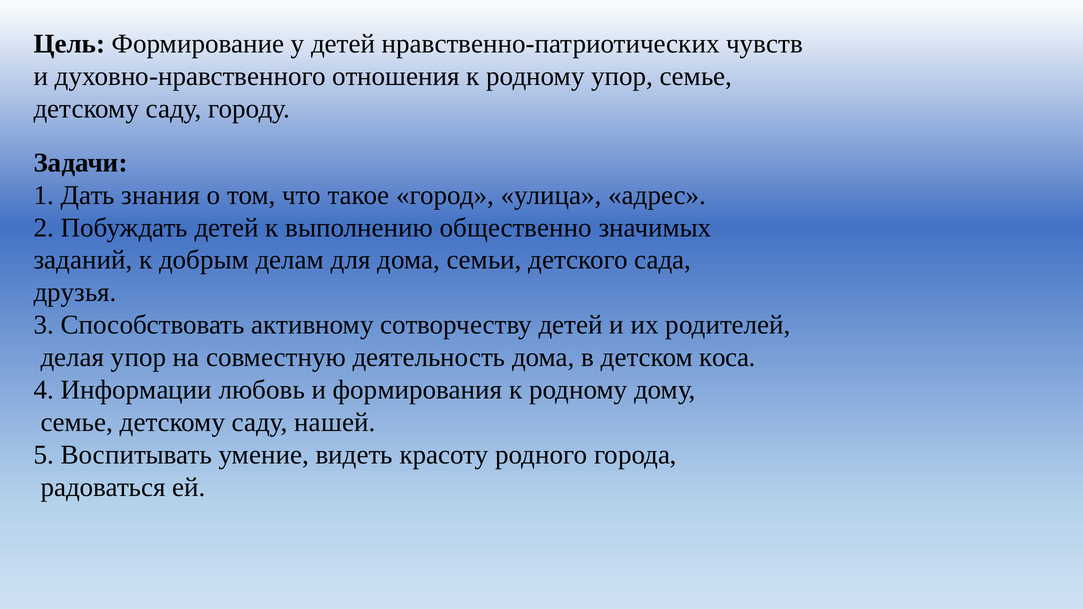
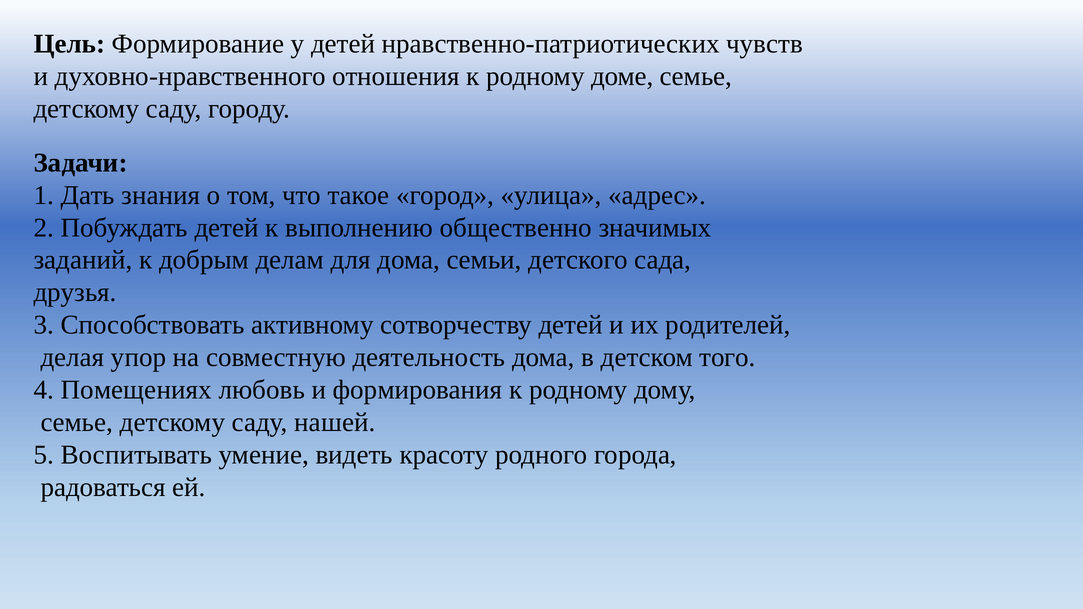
родному упор: упор -> доме
коса: коса -> того
Информации: Информации -> Помещениях
